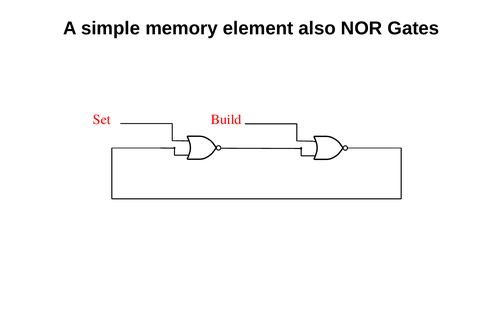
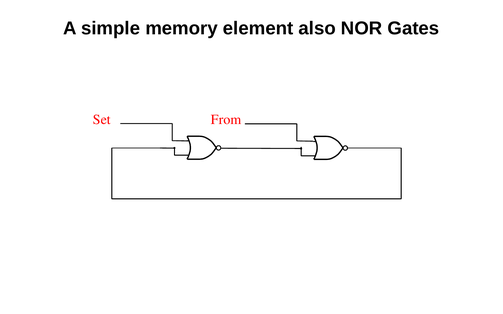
Build: Build -> From
